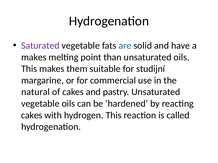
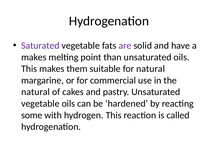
are colour: blue -> purple
for studijní: studijní -> natural
cakes at (32, 116): cakes -> some
